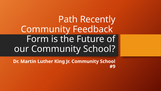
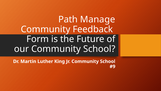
Recently: Recently -> Manage
